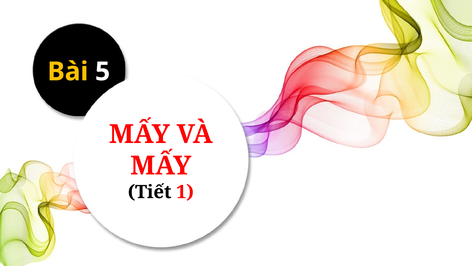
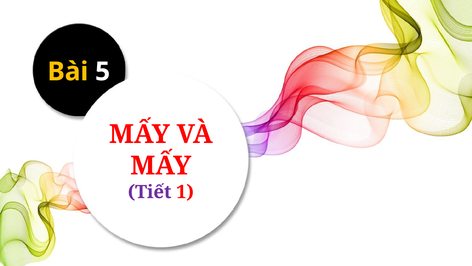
Tiết colour: black -> purple
